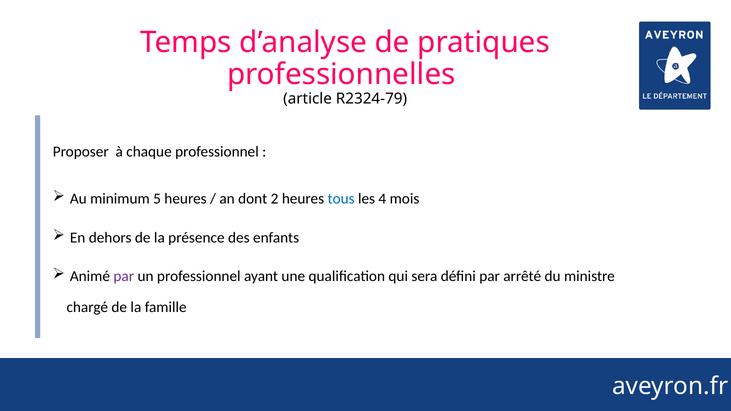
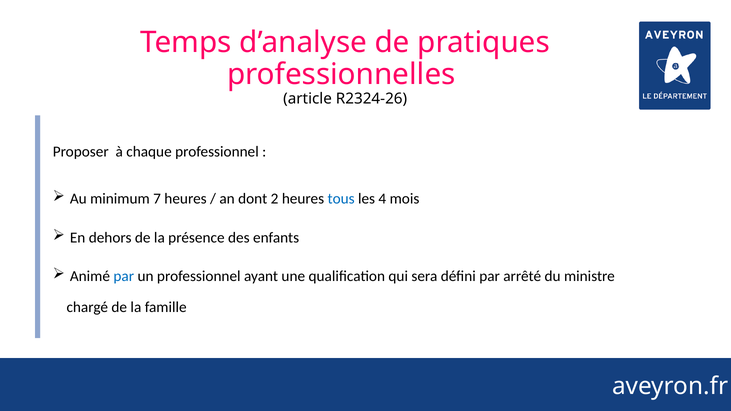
R2324-79: R2324-79 -> R2324-26
5: 5 -> 7
par at (124, 276) colour: purple -> blue
